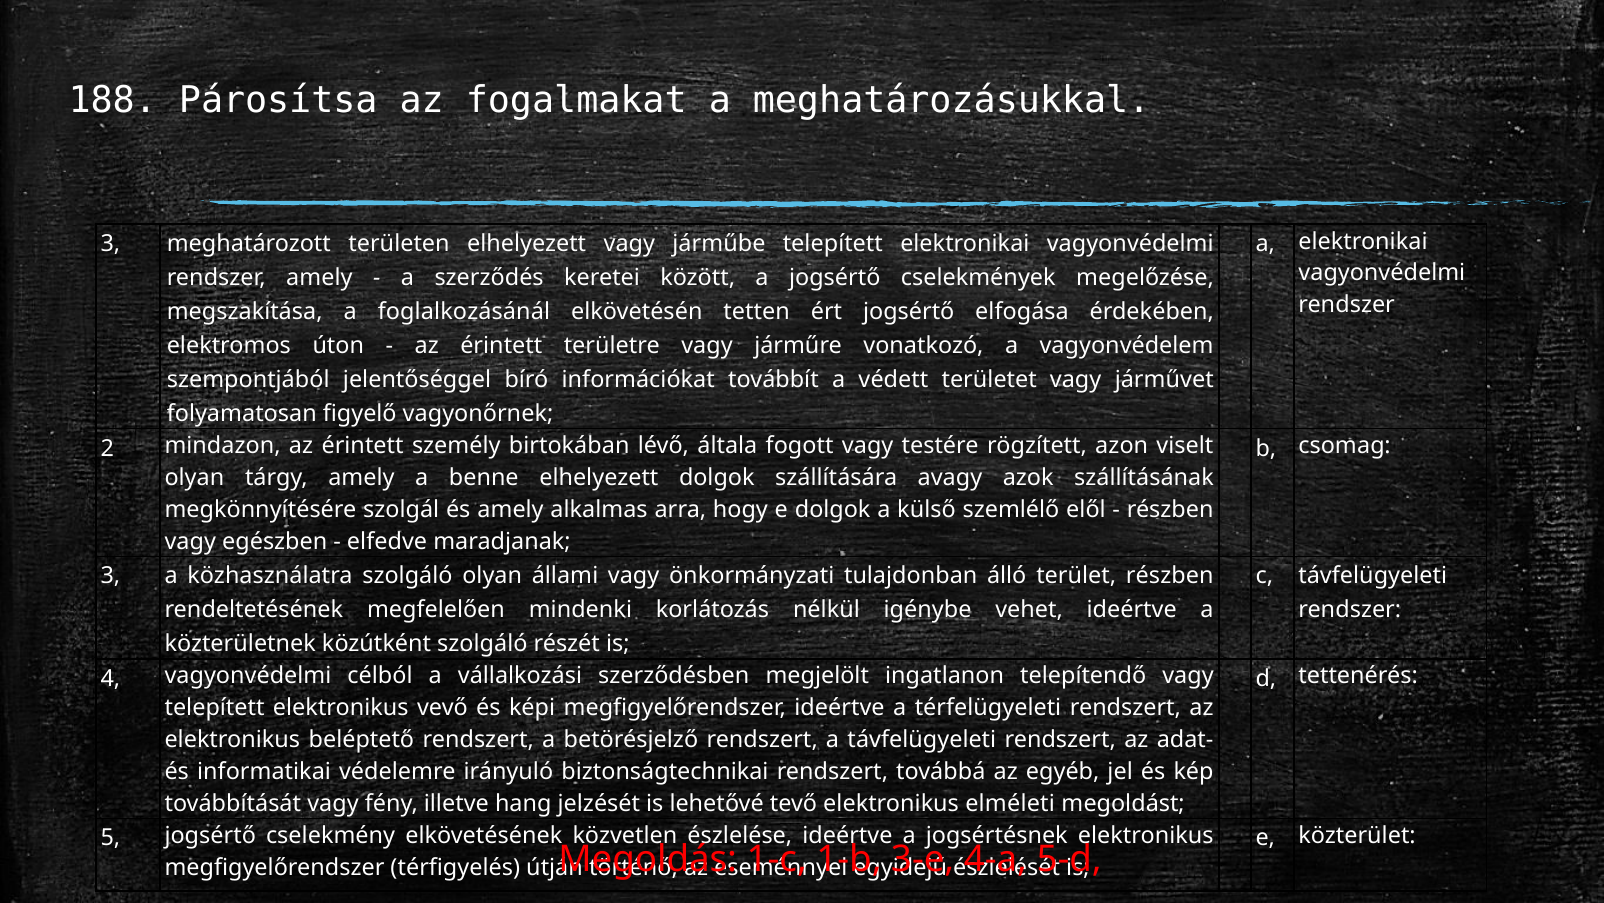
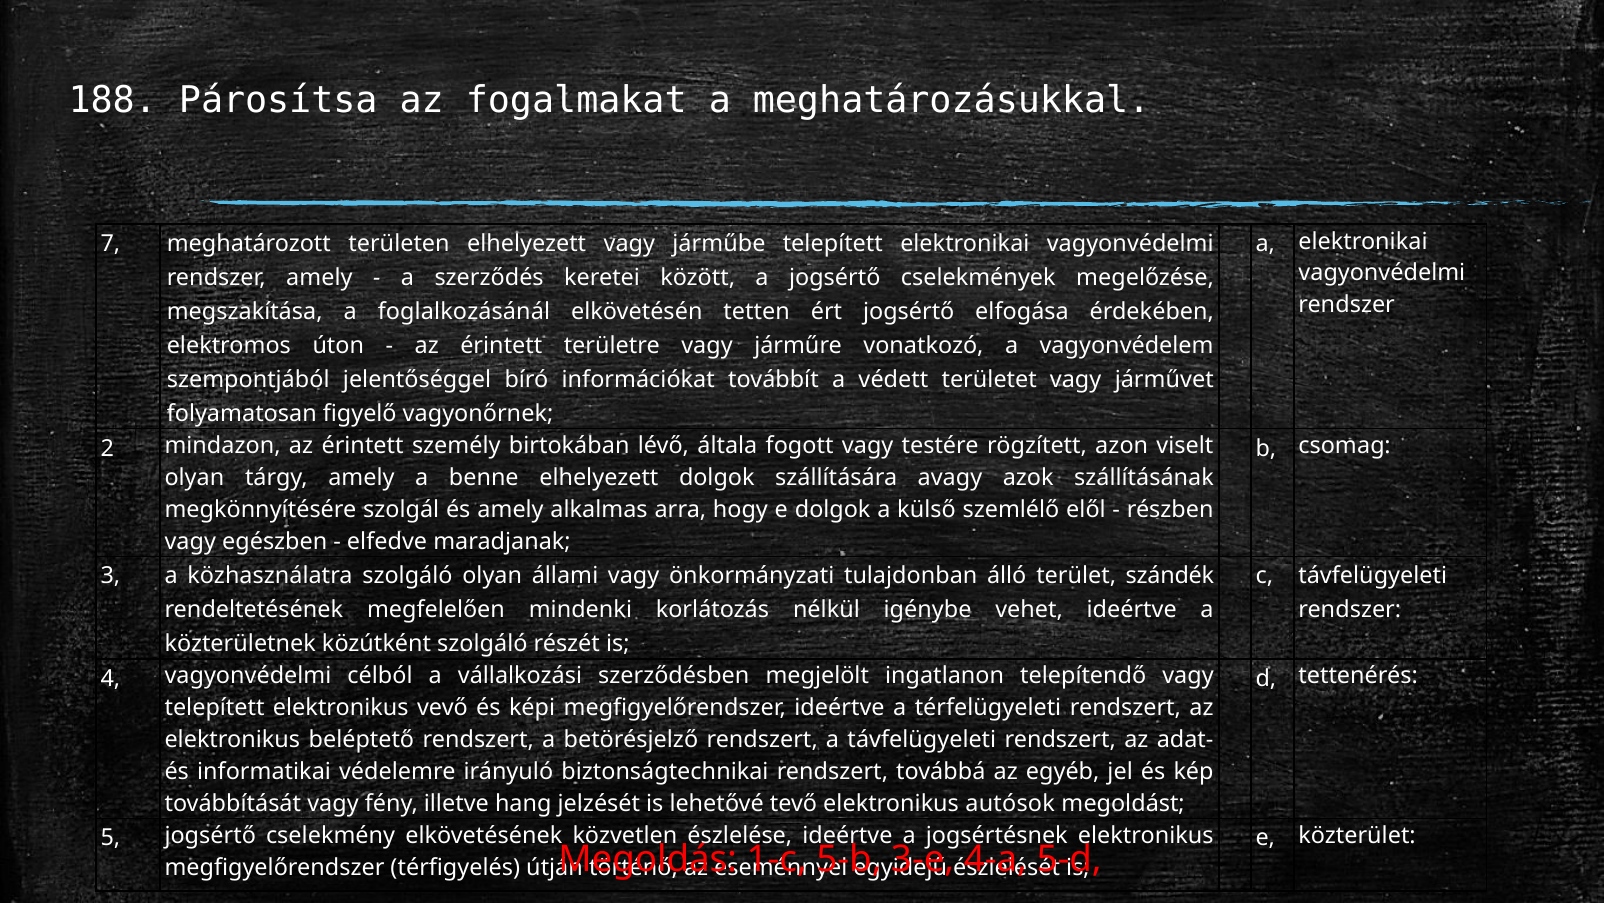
3 at (110, 243): 3 -> 7
terület részben: részben -> szándék
elméleti: elméleti -> autósok
1-b: 1-b -> 5-b
